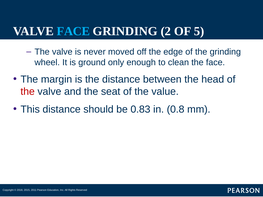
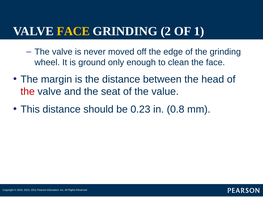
FACE at (73, 31) colour: light blue -> yellow
5: 5 -> 1
0.83: 0.83 -> 0.23
